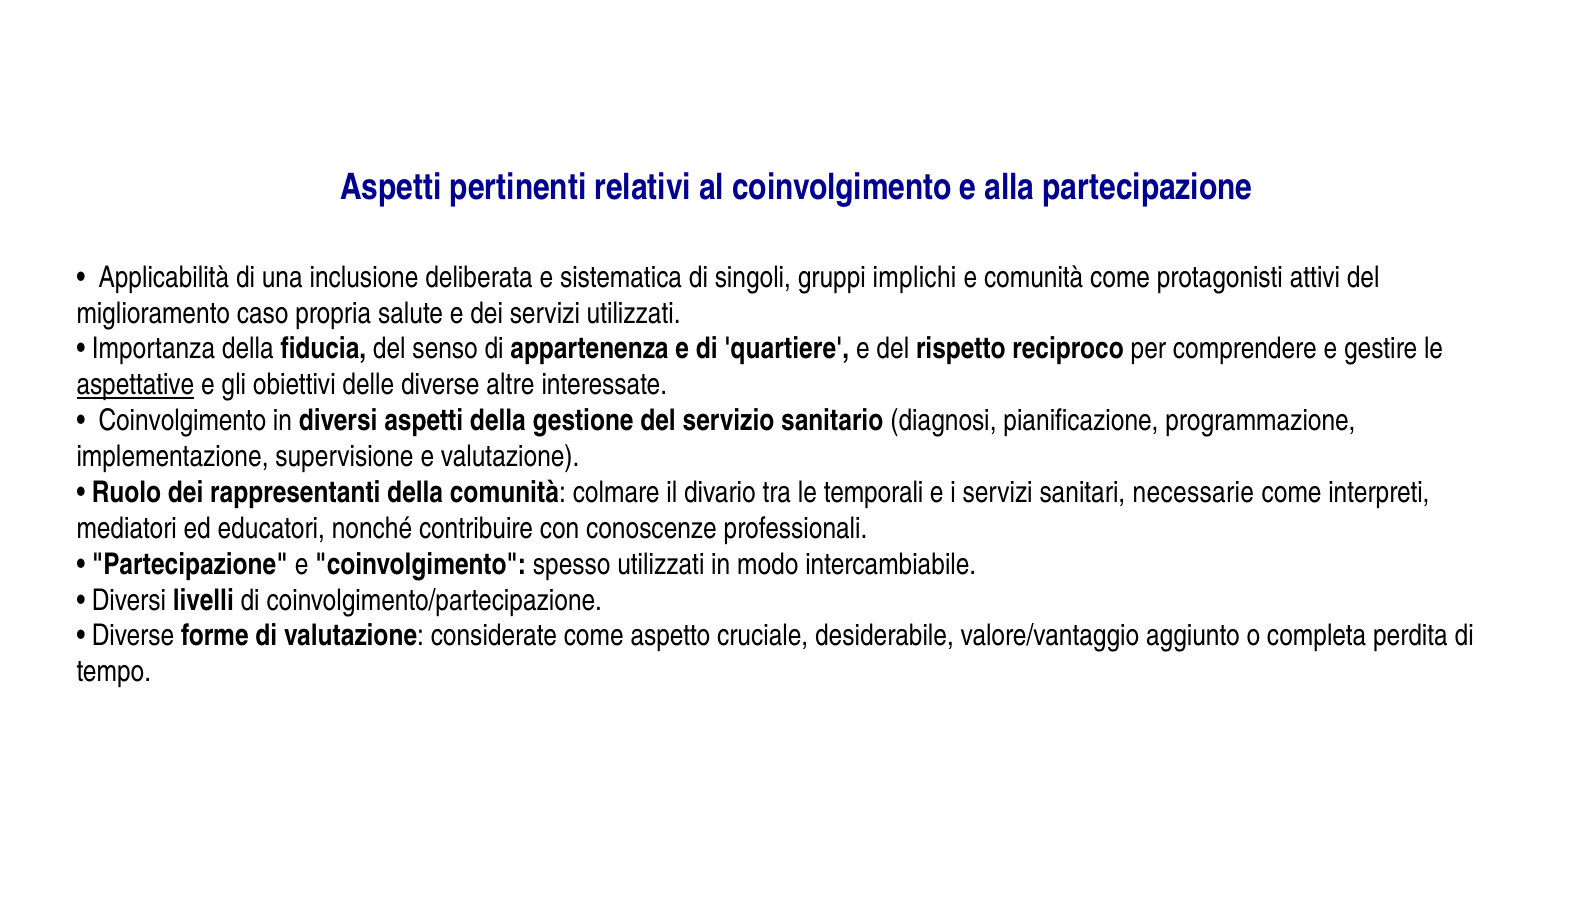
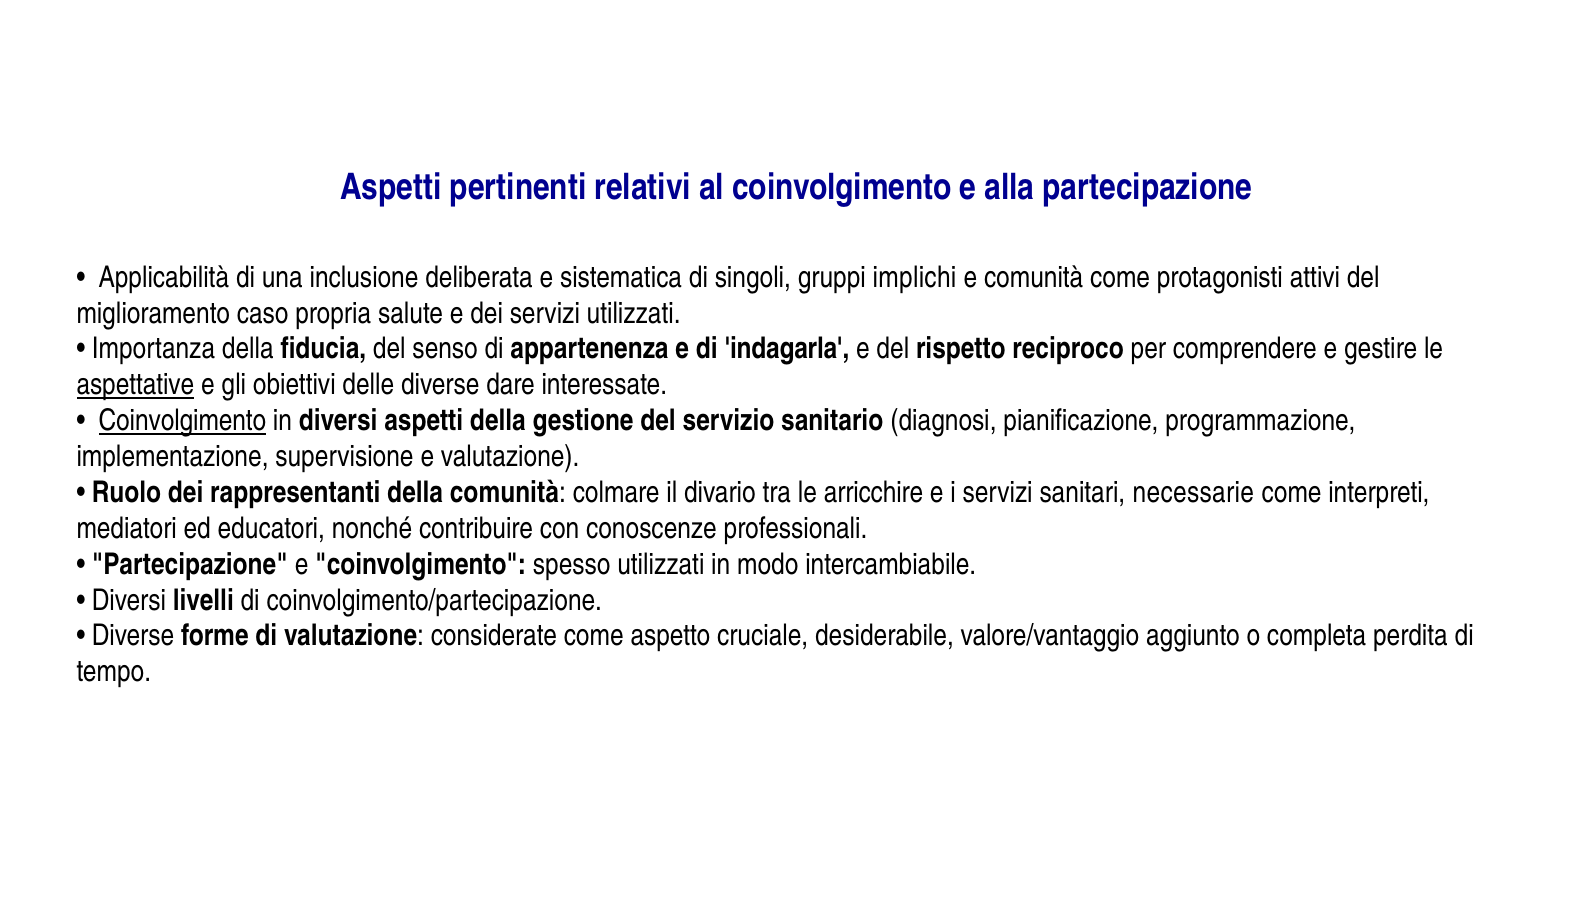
quartiere: quartiere -> indagarla
altre: altre -> dare
Coinvolgimento at (182, 421) underline: none -> present
temporali: temporali -> arricchire
